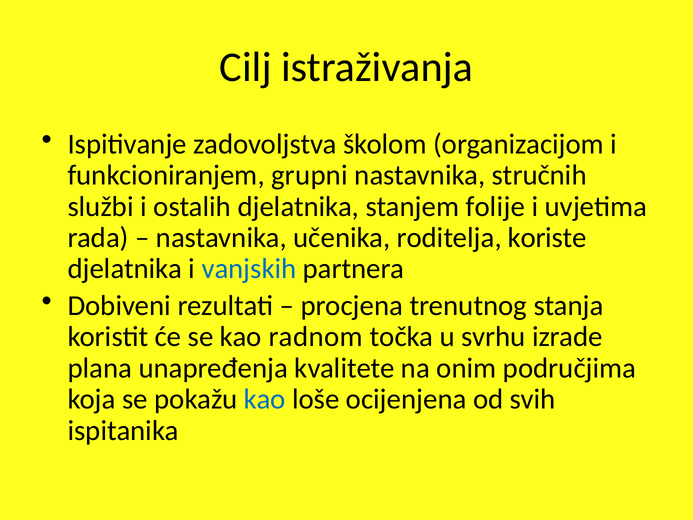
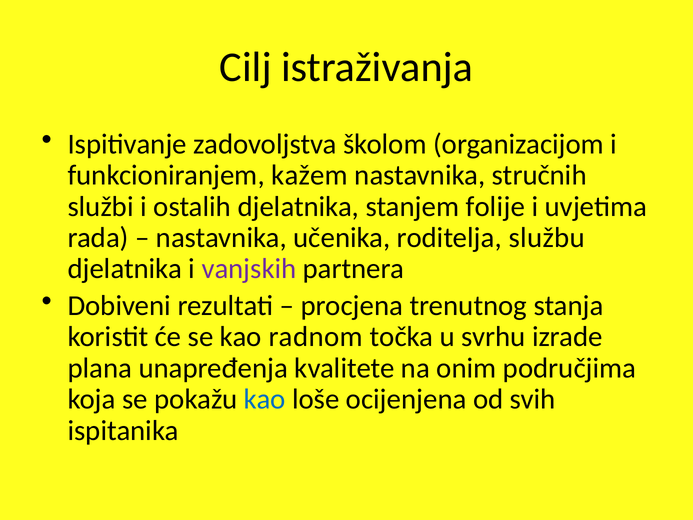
grupni: grupni -> kažem
koriste: koriste -> službu
vanjskih colour: blue -> purple
